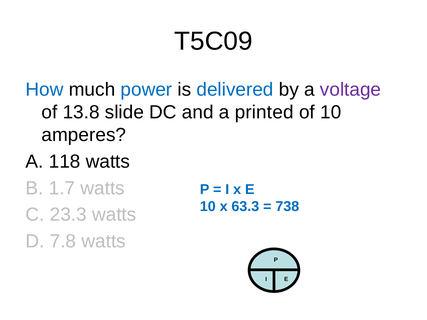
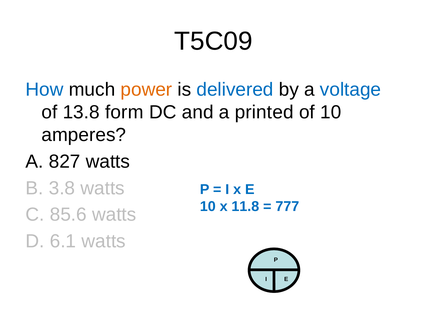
power colour: blue -> orange
voltage colour: purple -> blue
slide: slide -> form
118: 118 -> 827
1.7: 1.7 -> 3.8
63.3: 63.3 -> 11.8
738: 738 -> 777
23.3: 23.3 -> 85.6
7.8: 7.8 -> 6.1
